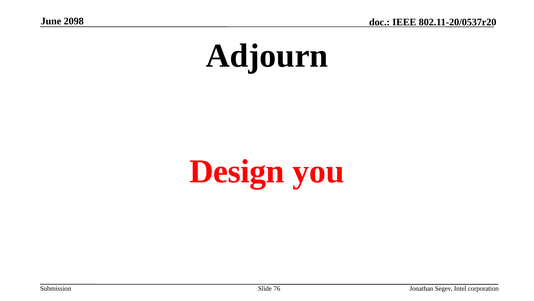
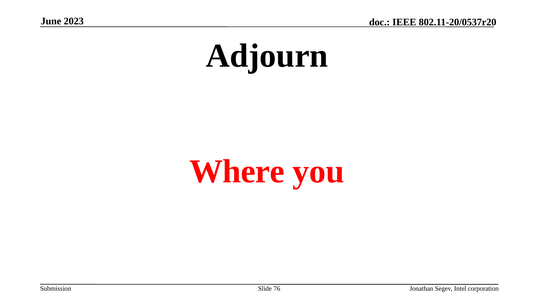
2098: 2098 -> 2023
Design: Design -> Where
